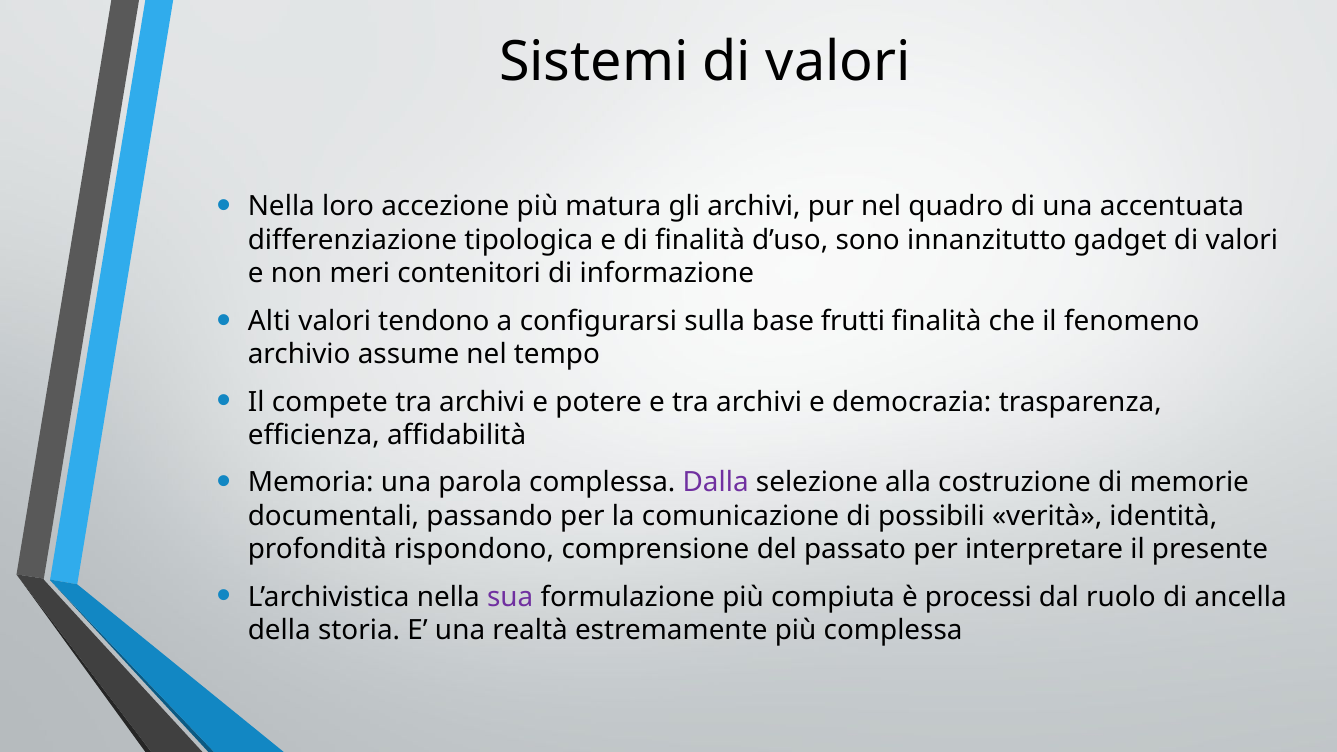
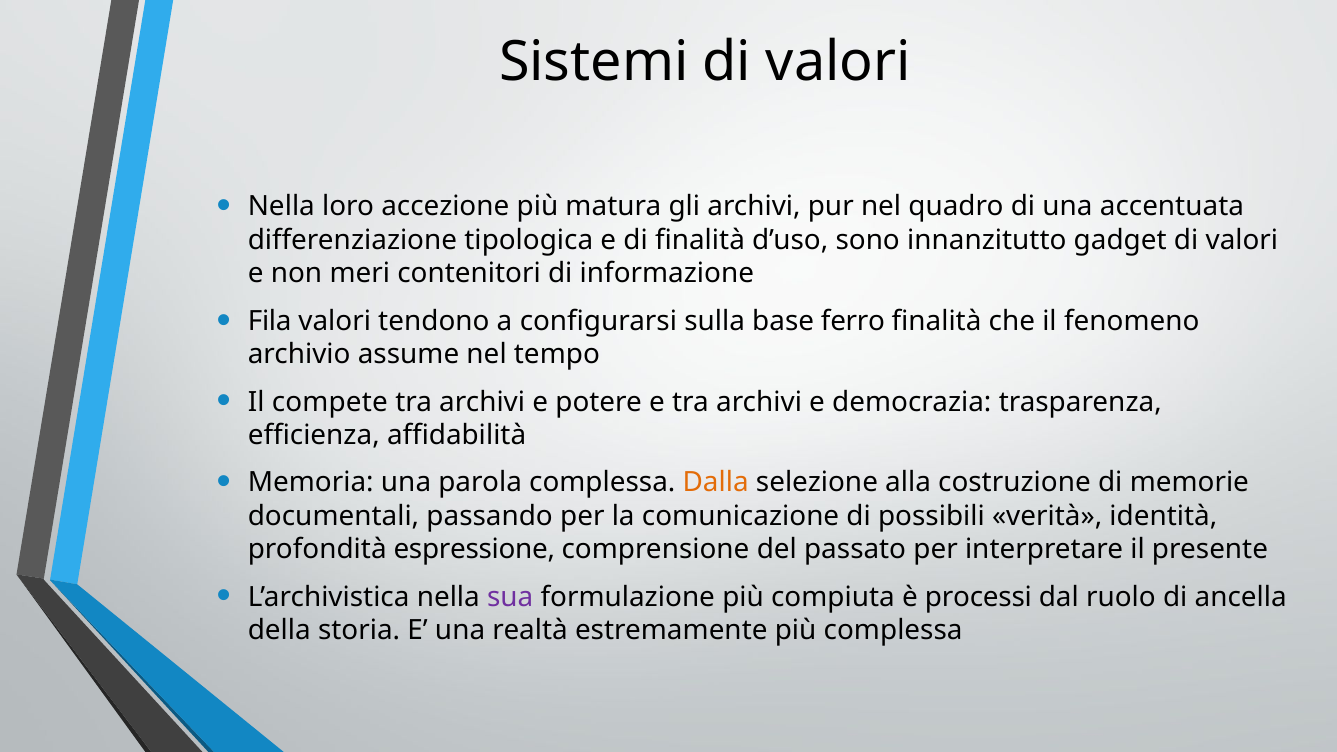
Alti: Alti -> Fila
frutti: frutti -> ferro
Dalla colour: purple -> orange
rispondono: rispondono -> espressione
